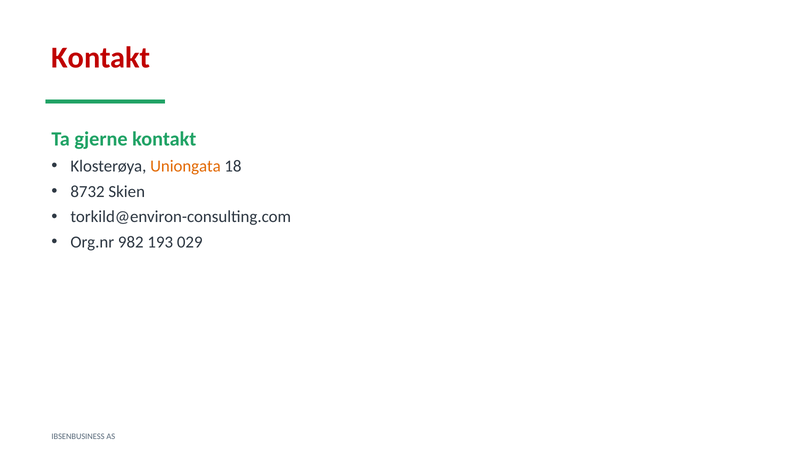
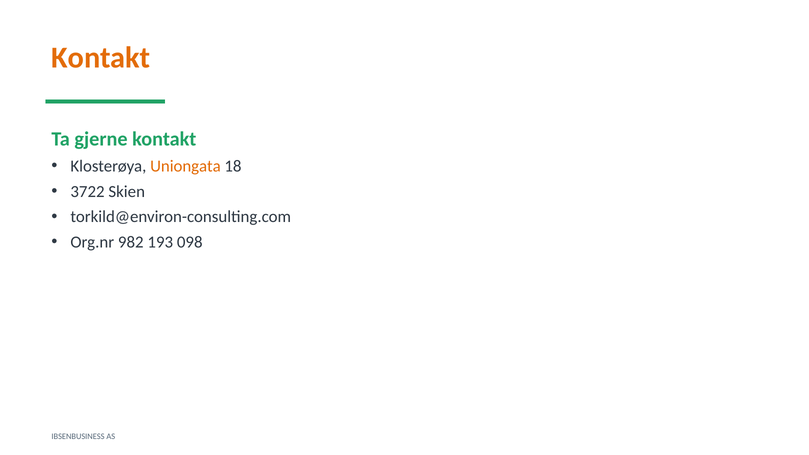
Kontakt at (101, 58) colour: red -> orange
8732: 8732 -> 3722
029: 029 -> 098
